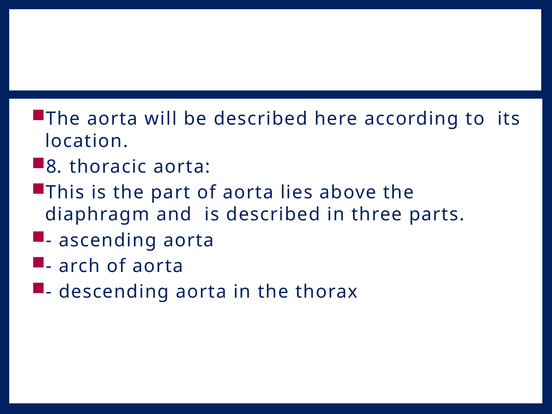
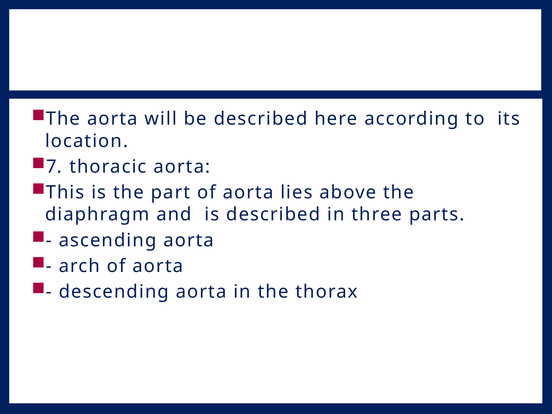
8: 8 -> 7
